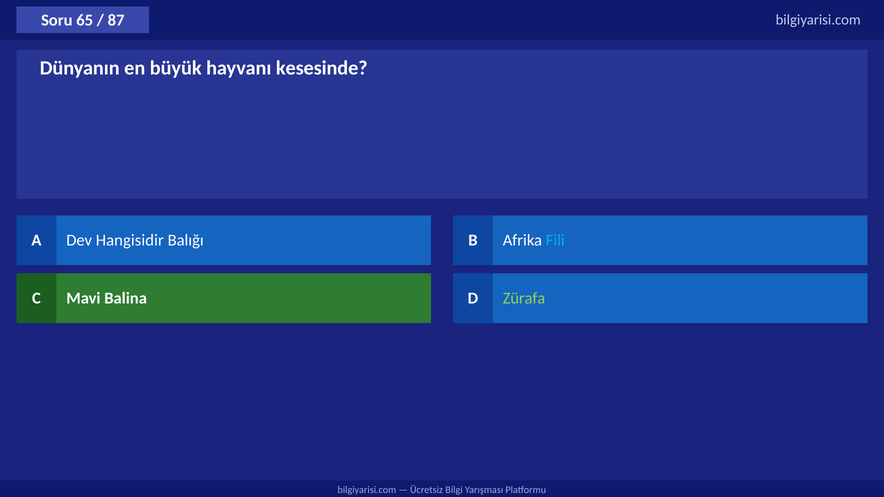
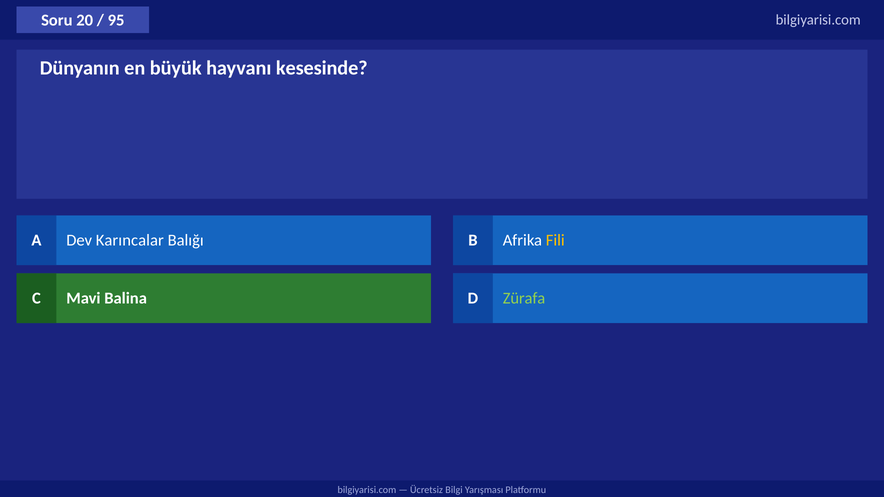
65: 65 -> 20
87: 87 -> 95
Hangisidir: Hangisidir -> Karıncalar
Fili colour: light blue -> yellow
